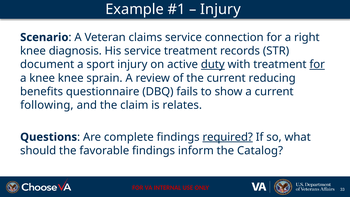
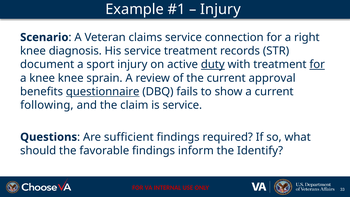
reducing: reducing -> approval
questionnaire underline: none -> present
is relates: relates -> service
complete: complete -> sufficient
required underline: present -> none
Catalog: Catalog -> Identify
